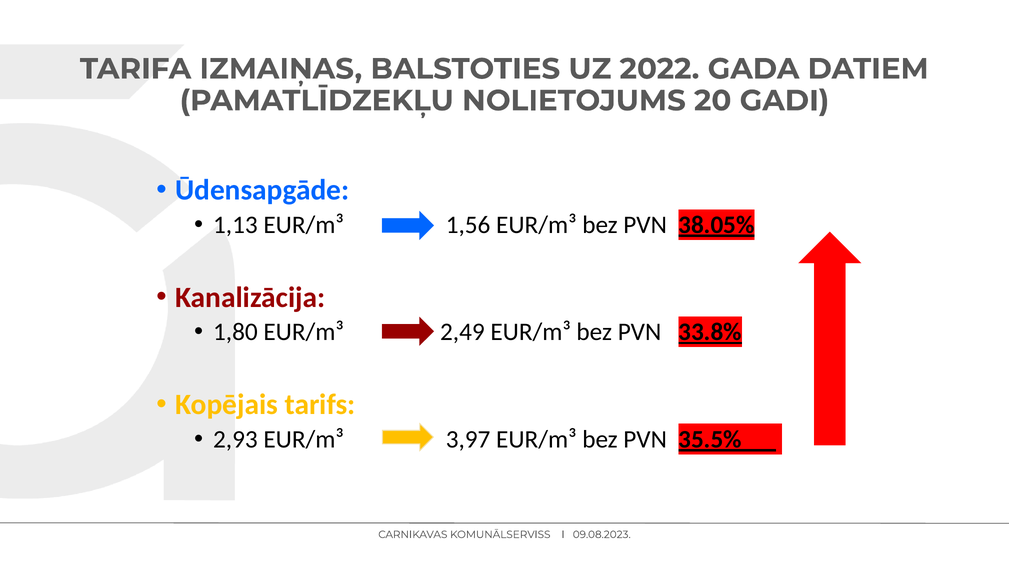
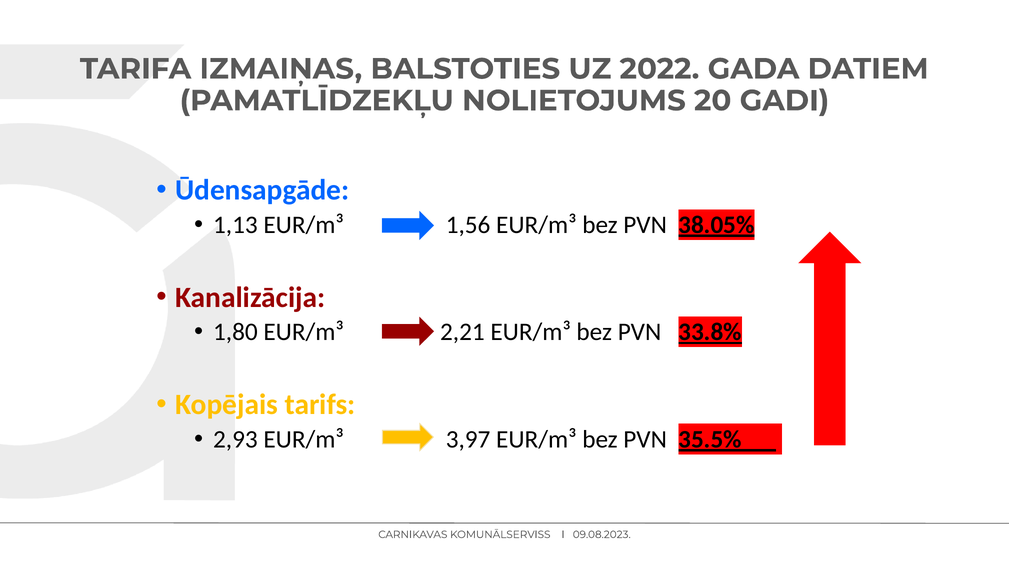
2,49: 2,49 -> 2,21
